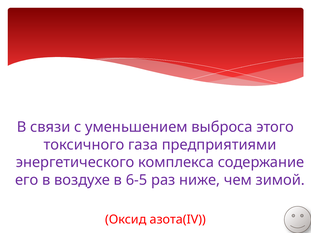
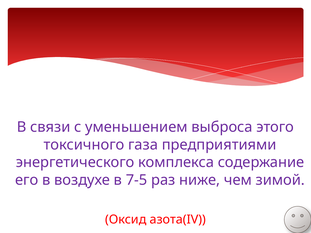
6-5: 6-5 -> 7-5
